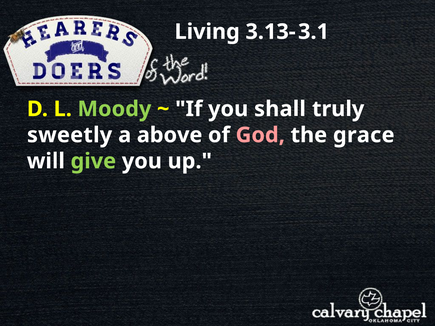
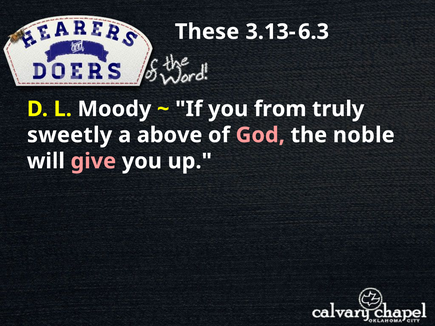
Living: Living -> These
3.1: 3.1 -> 6.3
Moody colour: light green -> white
shall: shall -> from
grace: grace -> noble
give colour: light green -> pink
